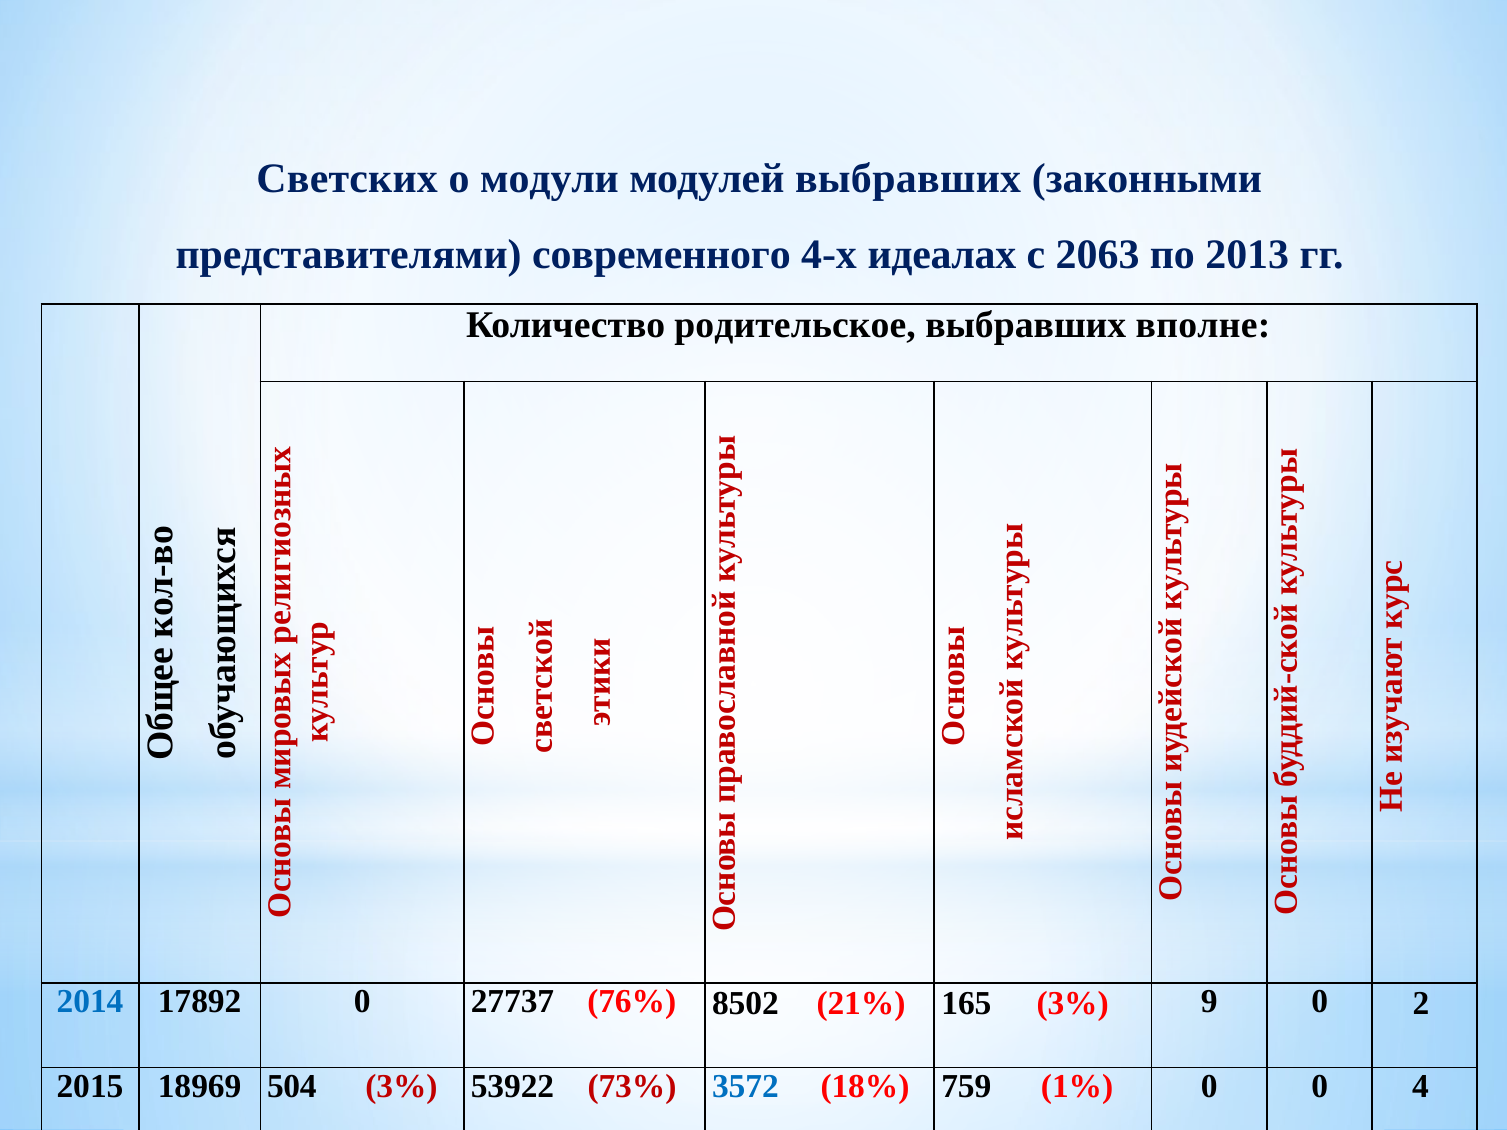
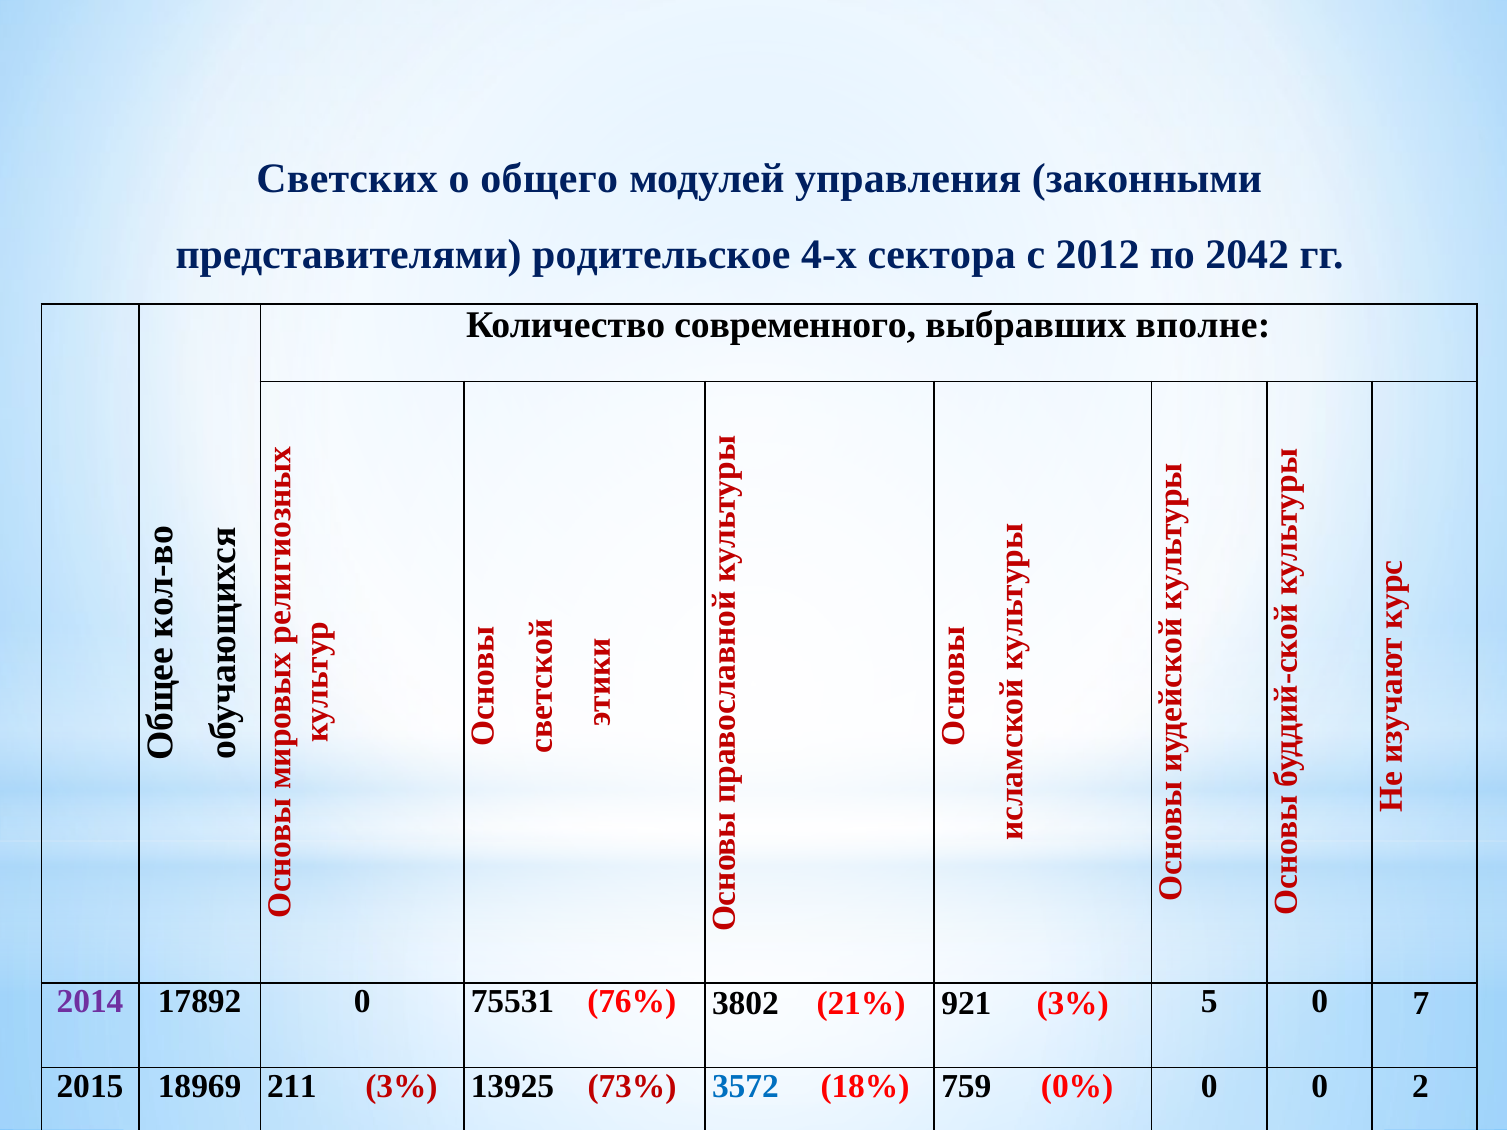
модули: модули -> общего
модулей выбравших: выбравших -> управления
современного: современного -> родительское
идеалах: идеалах -> сектора
2063: 2063 -> 2012
2013: 2013 -> 2042
родительское: родительское -> современного
2014 colour: blue -> purple
27737: 27737 -> 75531
8502: 8502 -> 3802
165: 165 -> 921
9: 9 -> 5
0 2: 2 -> 7
504: 504 -> 211
53922: 53922 -> 13925
1%: 1% -> 0%
0 4: 4 -> 2
